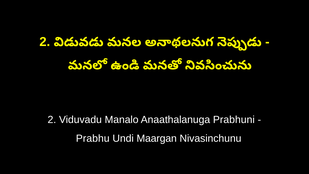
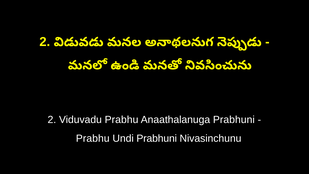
Viduvadu Manalo: Manalo -> Prabhu
Undi Maargan: Maargan -> Prabhuni
